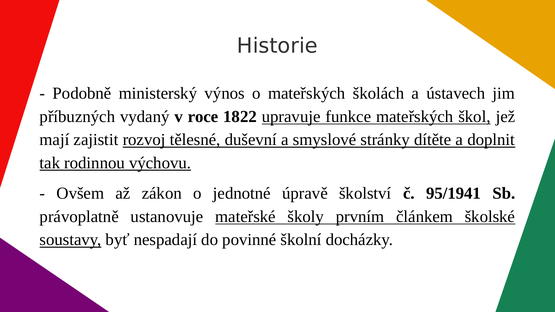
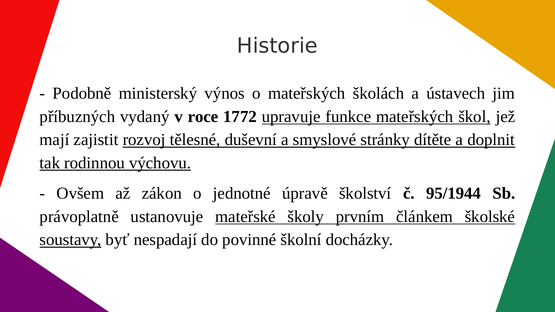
1822: 1822 -> 1772
95/1941: 95/1941 -> 95/1944
